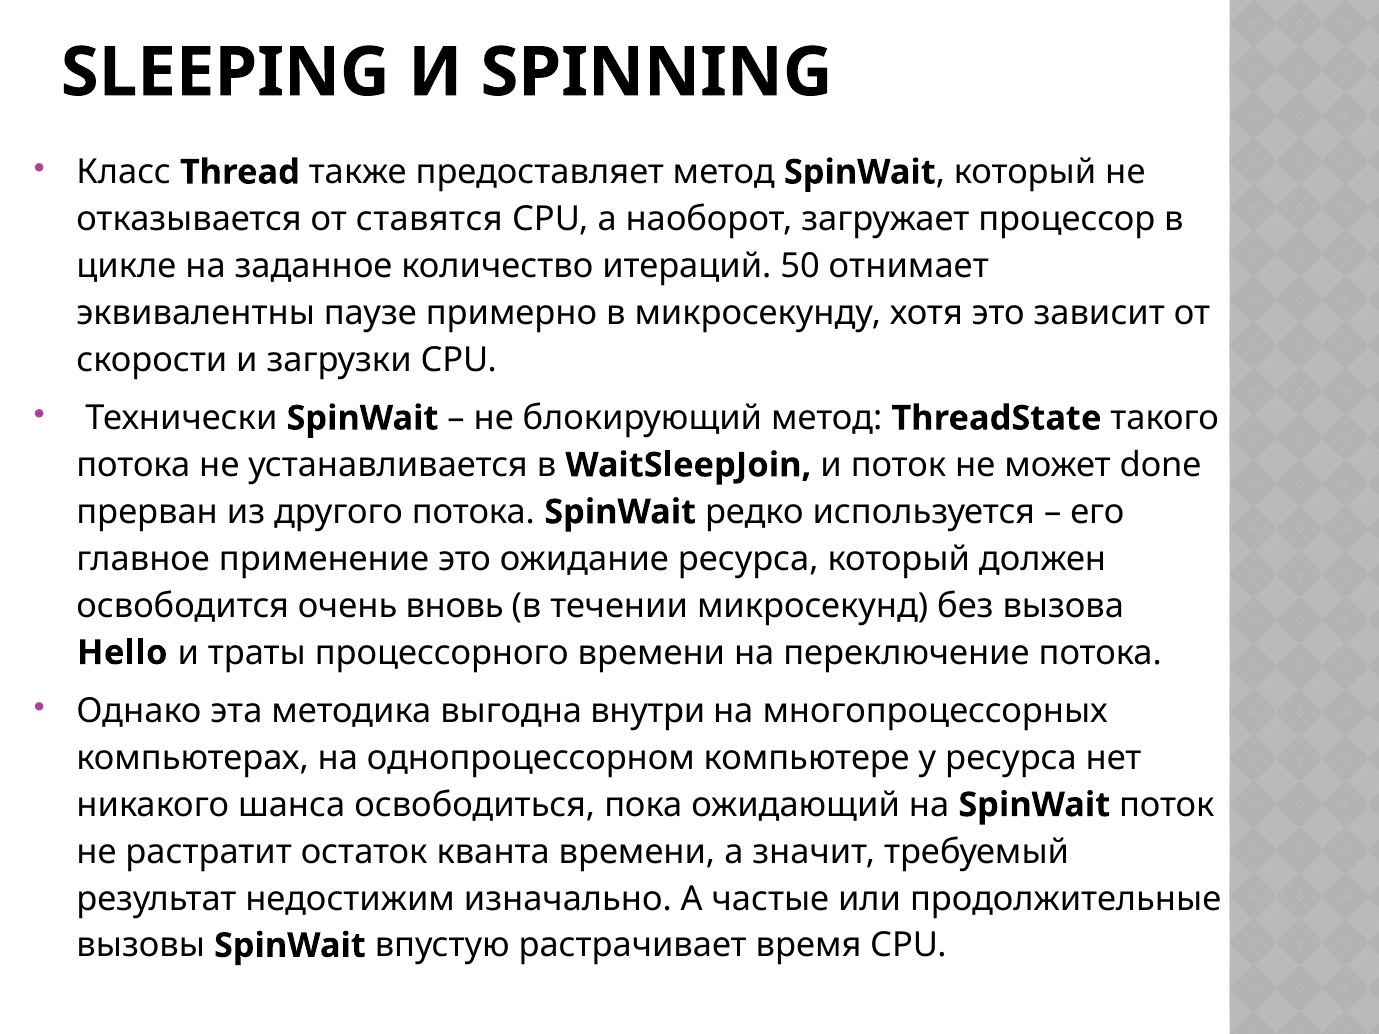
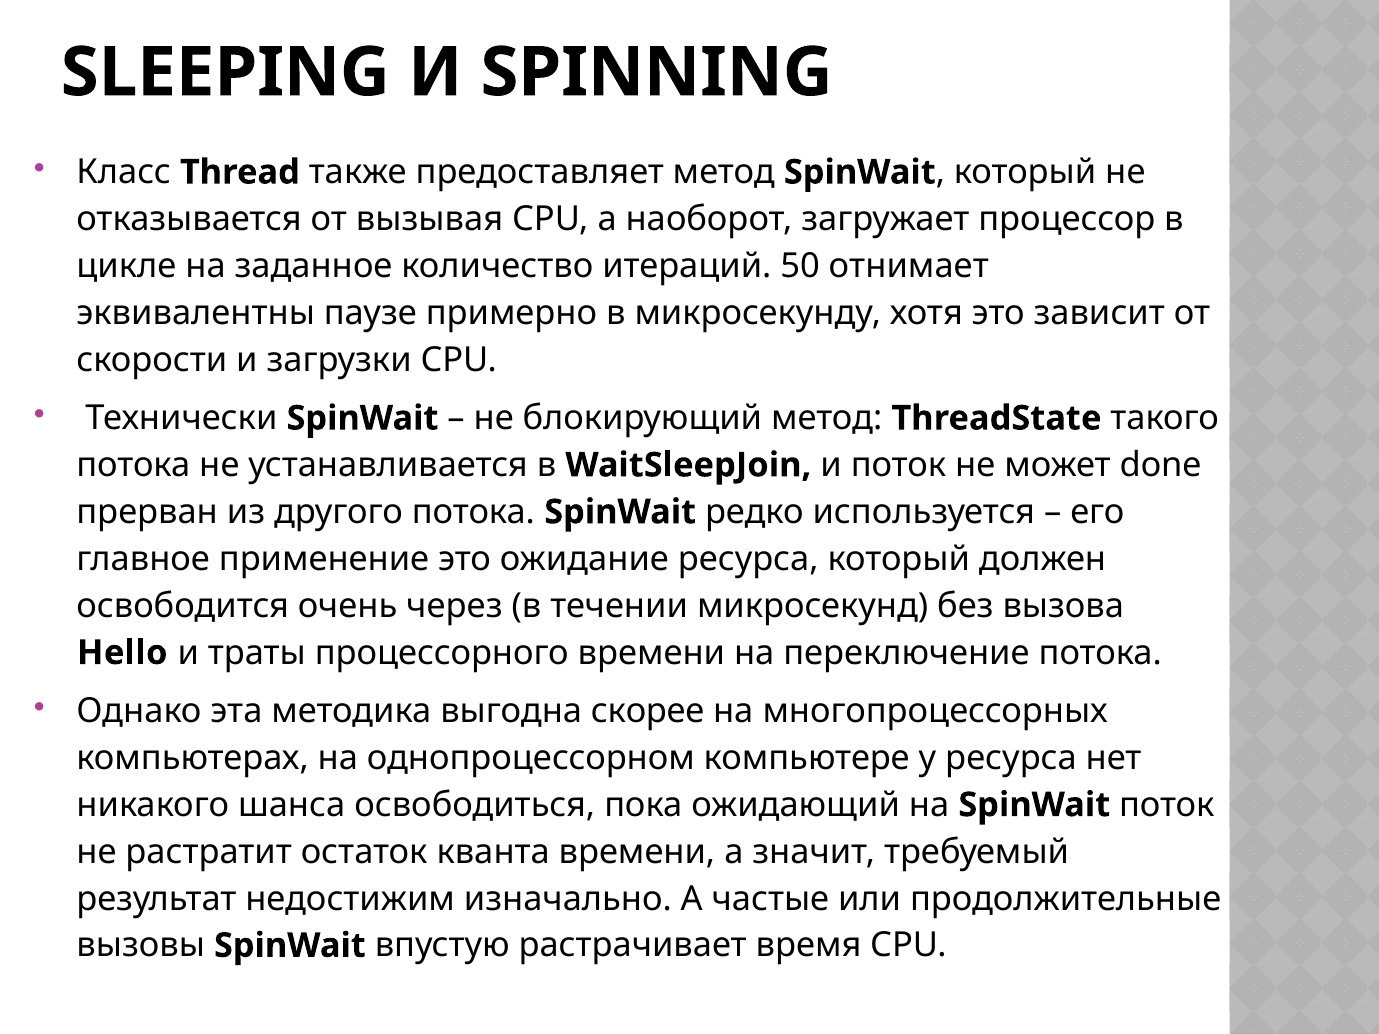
ставятся: ставятся -> вызывая
вновь: вновь -> через
внутри: внутри -> скорее
